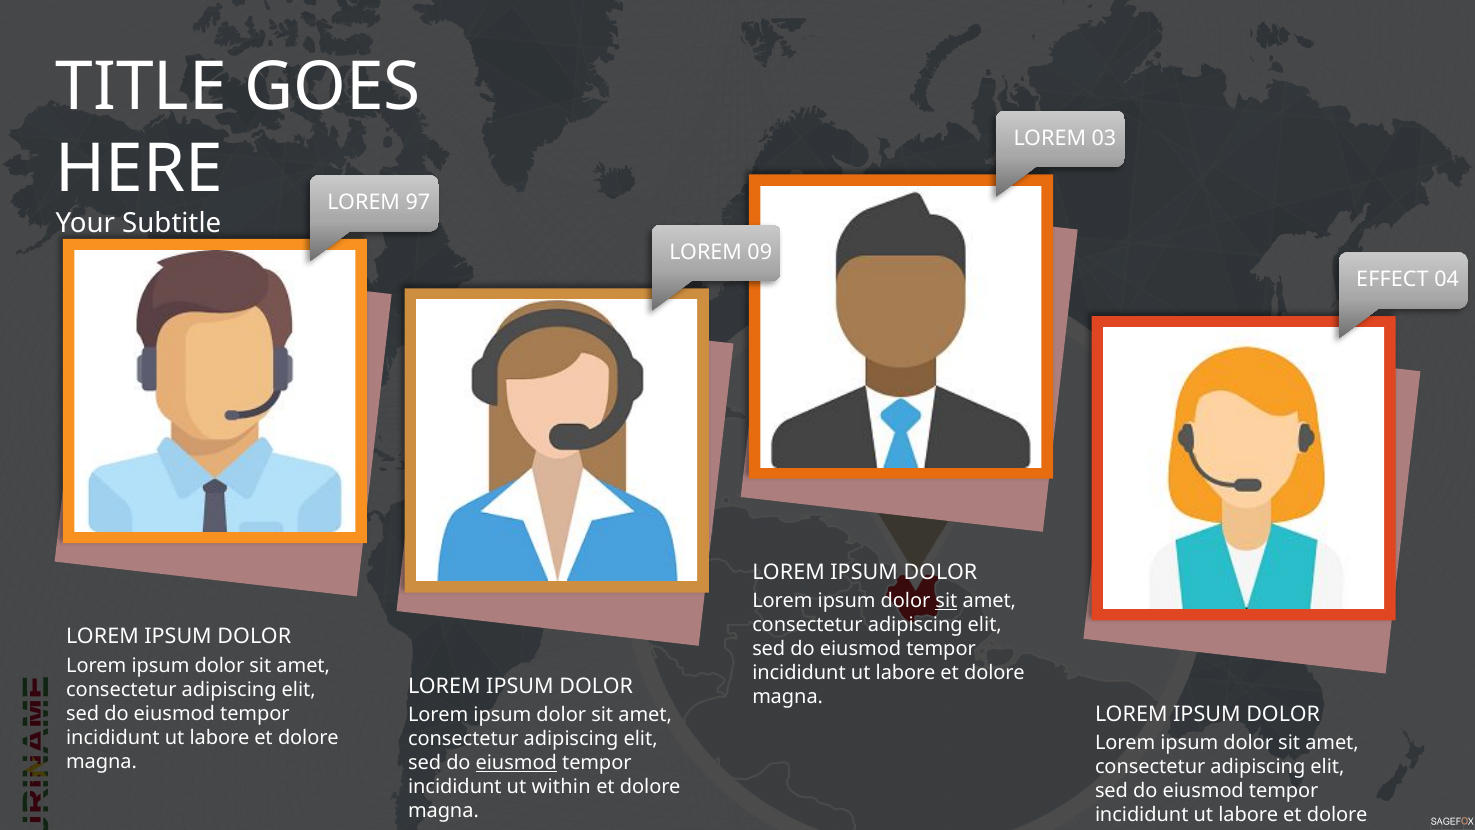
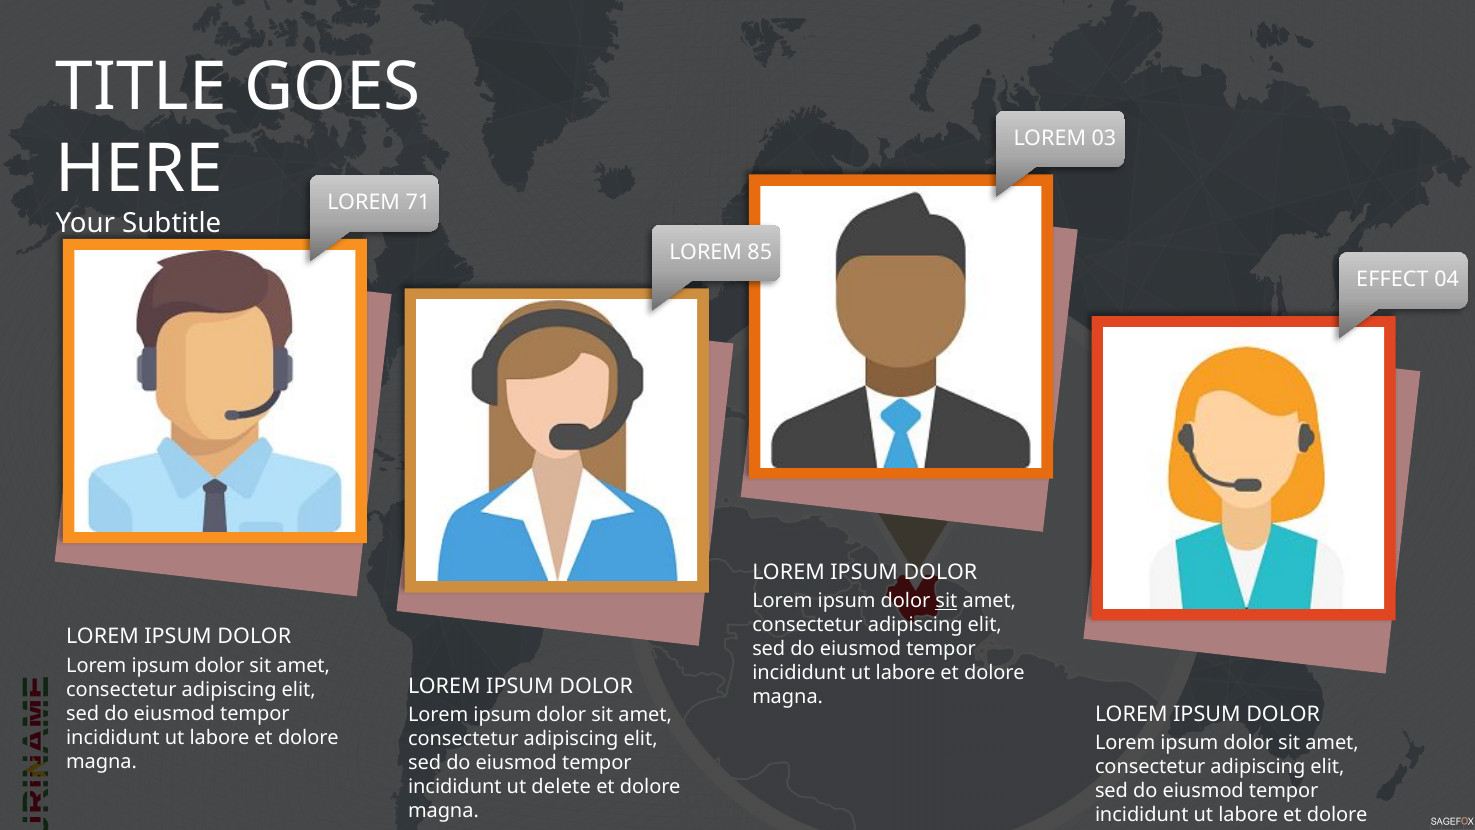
97: 97 -> 71
09: 09 -> 85
eiusmod at (516, 763) underline: present -> none
within: within -> delete
